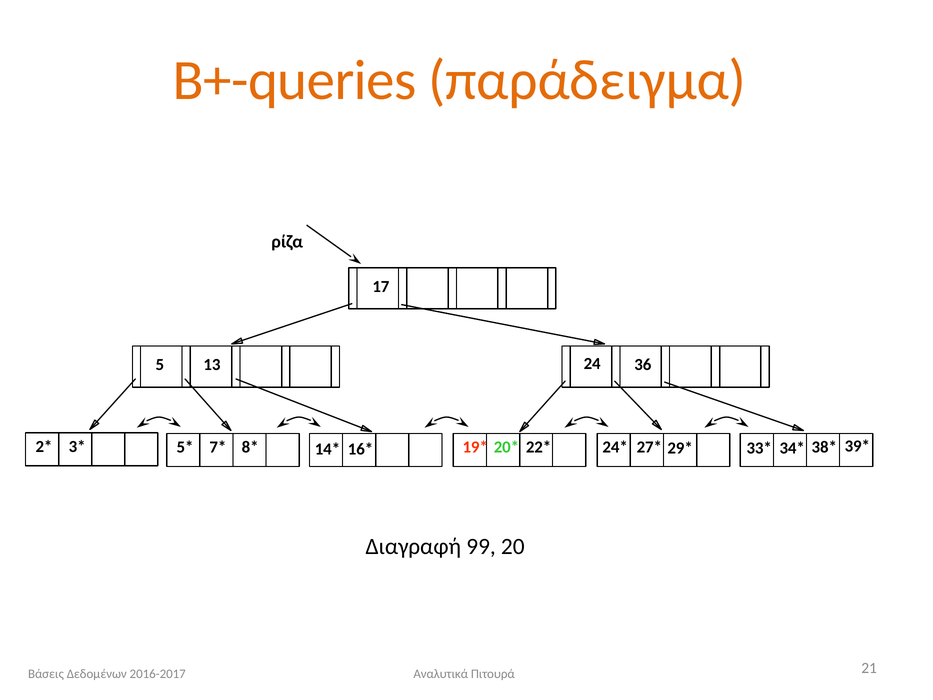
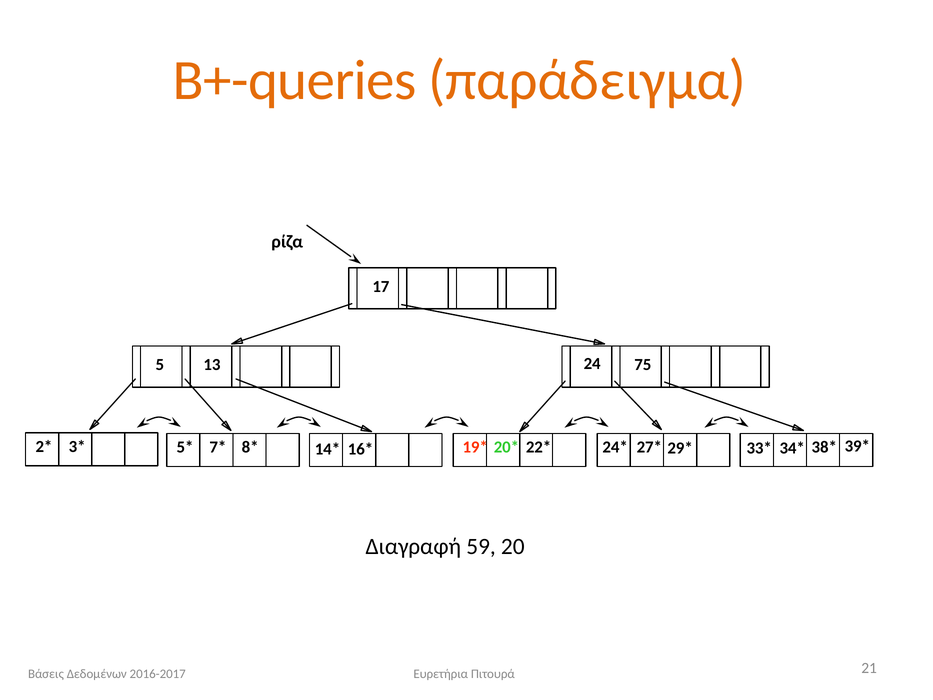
36: 36 -> 75
99: 99 -> 59
Αναλυτικά: Αναλυτικά -> Ευρετήρια
